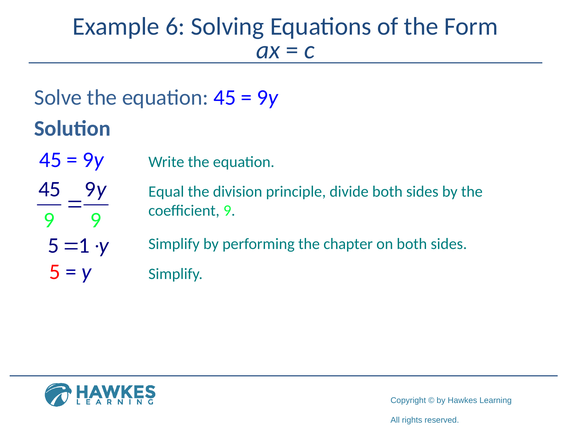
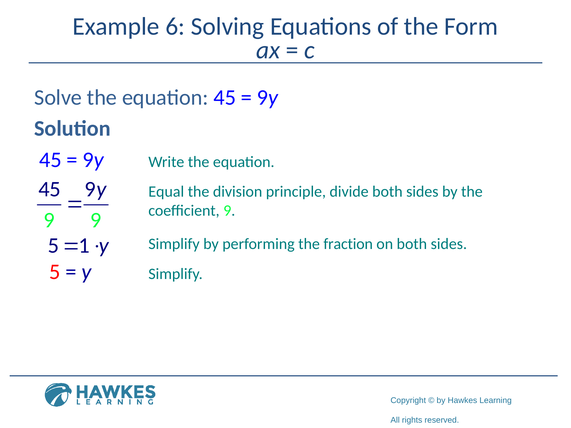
chapter: chapter -> fraction
